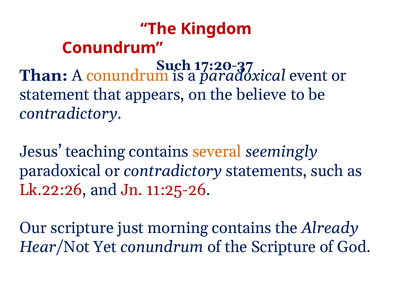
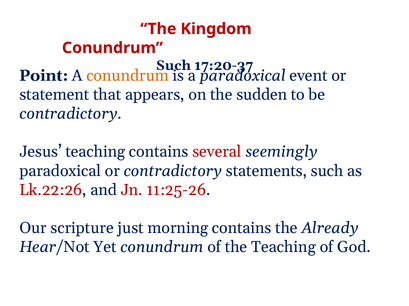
Than: Than -> Point
believe: believe -> sudden
several colour: orange -> red
the Scripture: Scripture -> Teaching
